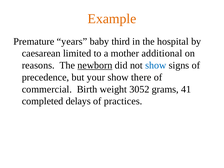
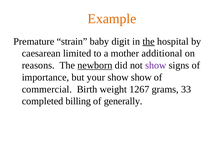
years: years -> strain
third: third -> digit
the at (149, 41) underline: none -> present
show at (156, 65) colour: blue -> purple
precedence: precedence -> importance
show there: there -> show
3052: 3052 -> 1267
41: 41 -> 33
delays: delays -> billing
practices: practices -> generally
